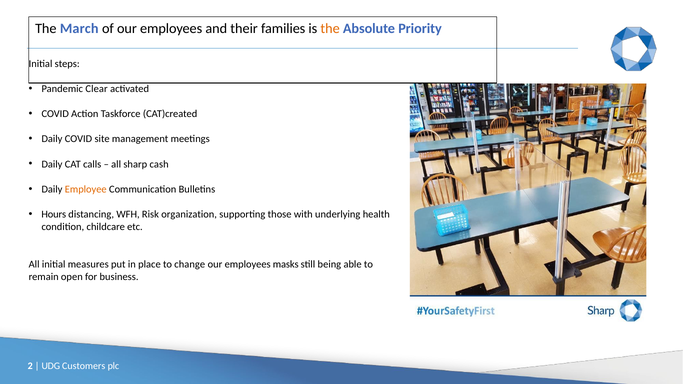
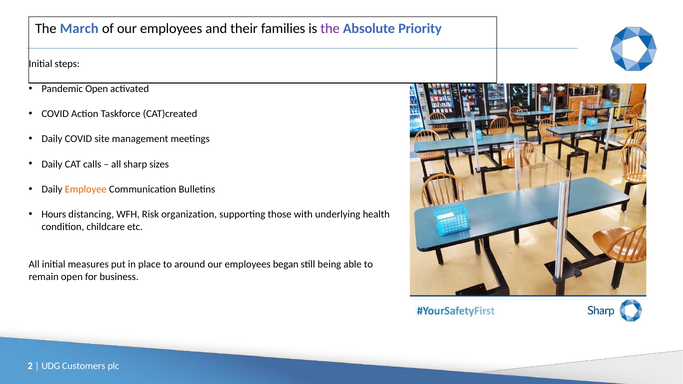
the at (330, 28) colour: orange -> purple
Pandemic Clear: Clear -> Open
cash: cash -> sizes
change: change -> around
masks: masks -> began
